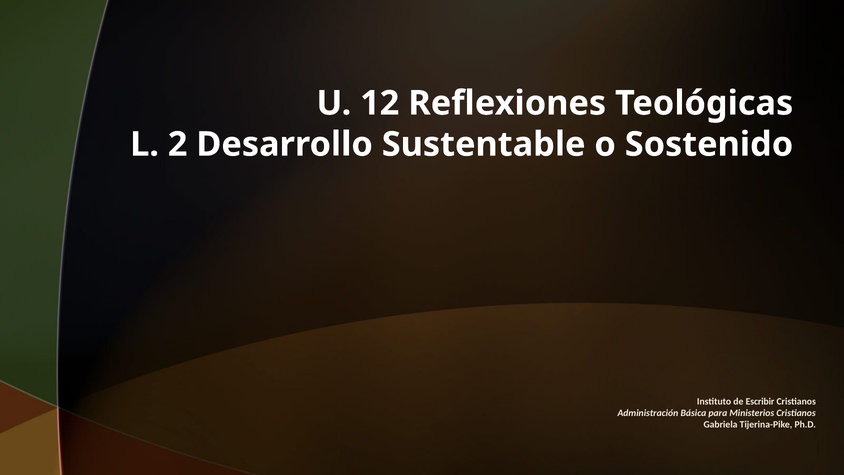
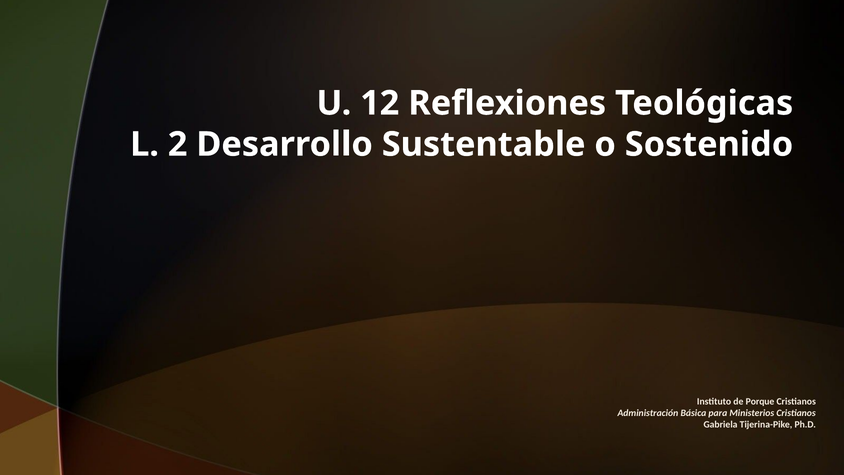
Escribir: Escribir -> Porque
